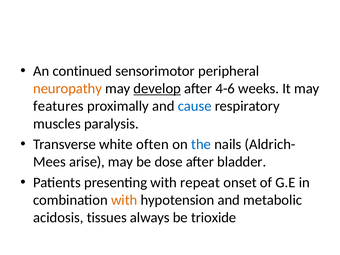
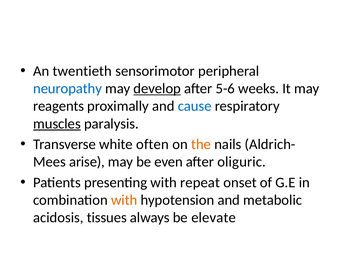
continued: continued -> twentieth
neuropathy colour: orange -> blue
4-6: 4-6 -> 5-6
features: features -> reagents
muscles underline: none -> present
the colour: blue -> orange
dose: dose -> even
bladder: bladder -> oliguric
trioxide: trioxide -> elevate
